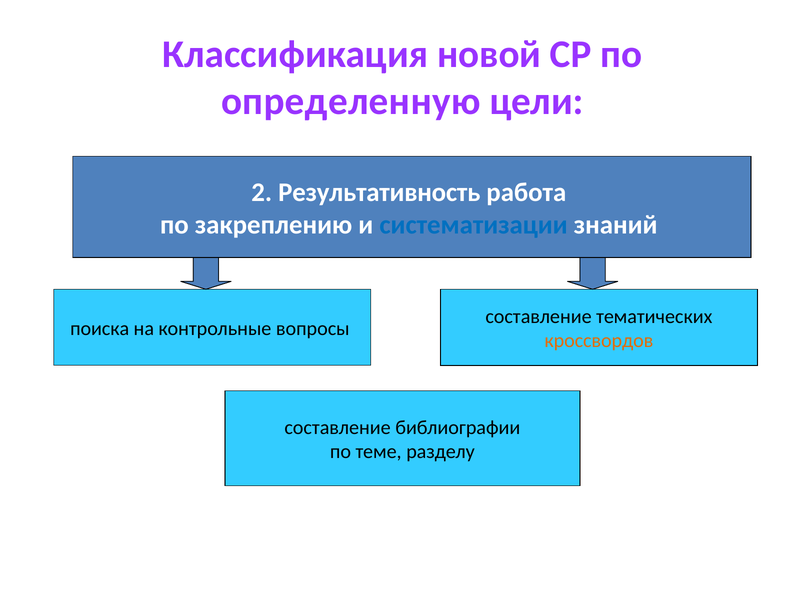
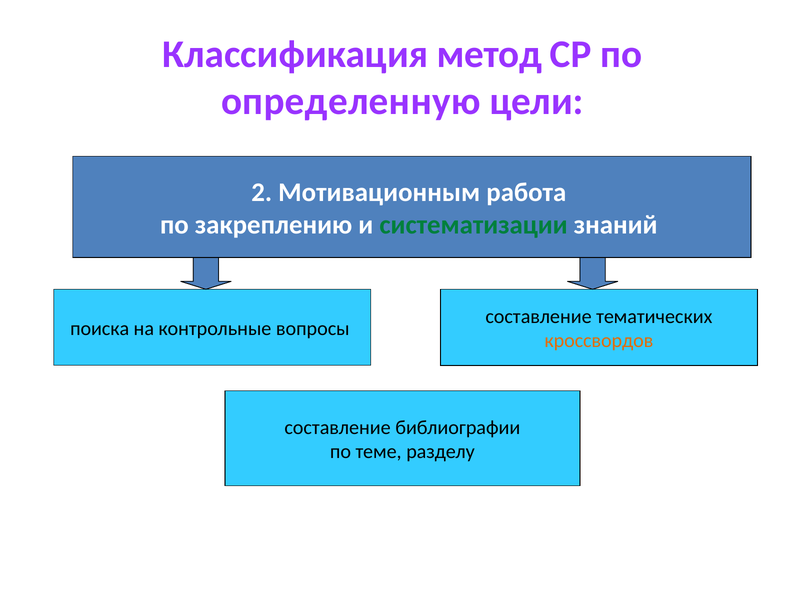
новой: новой -> метод
Результативность: Результативность -> Мотивационным
систематизации colour: blue -> green
